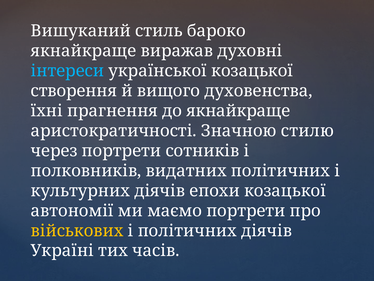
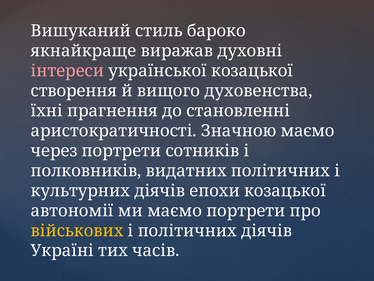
інтереси colour: light blue -> pink
до якнайкраще: якнайкраще -> становленні
Значною стилю: стилю -> маємо
